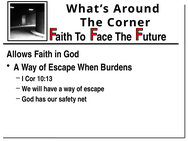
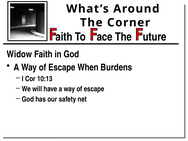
Allows: Allows -> Widow
